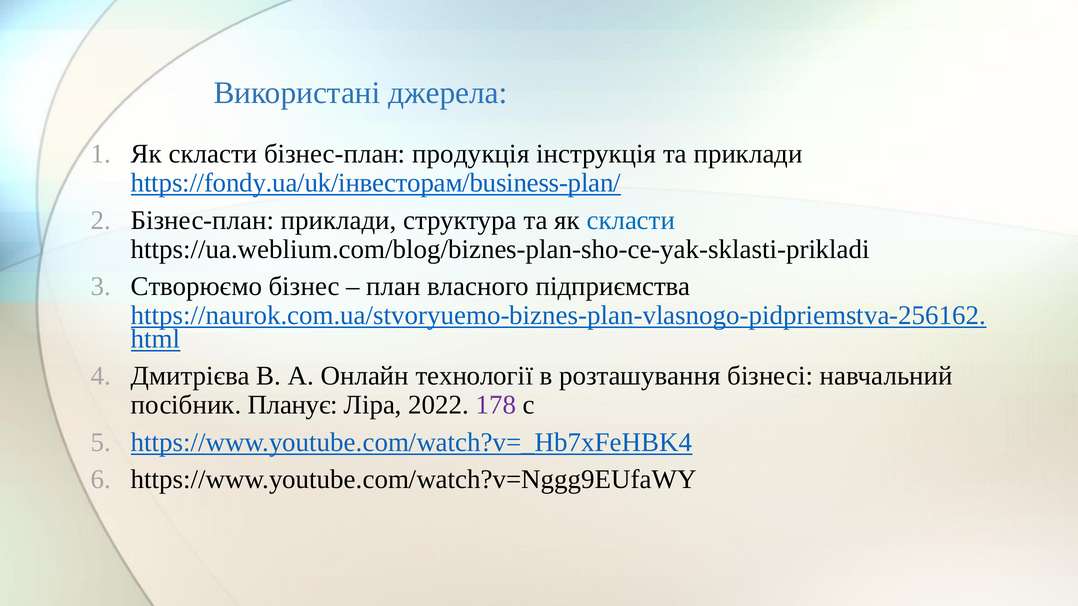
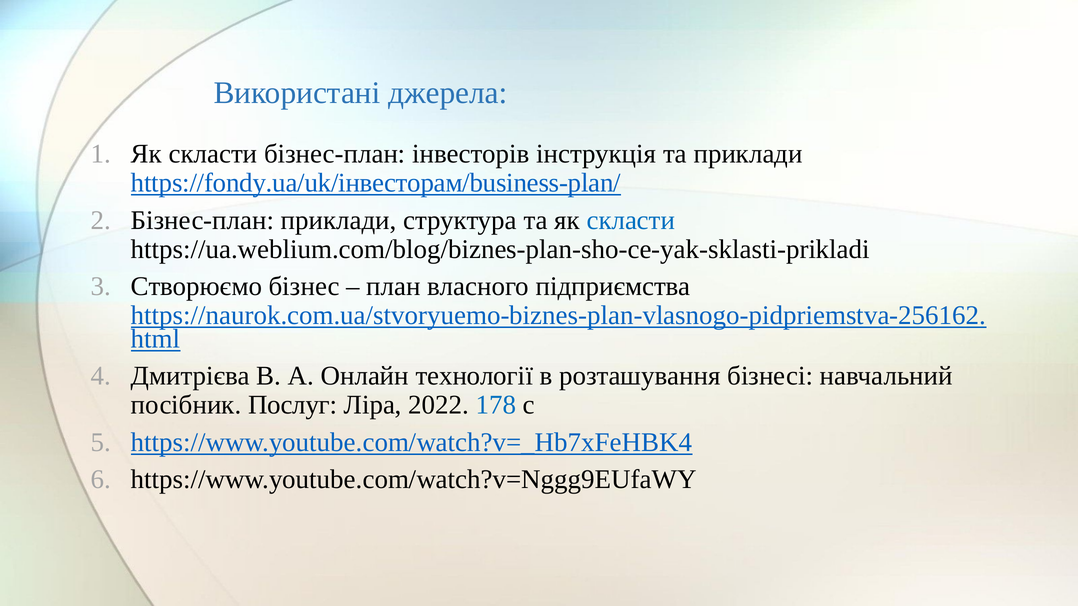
продукція: продукція -> інвесторів
Планує: Планує -> Послуг
178 colour: purple -> blue
